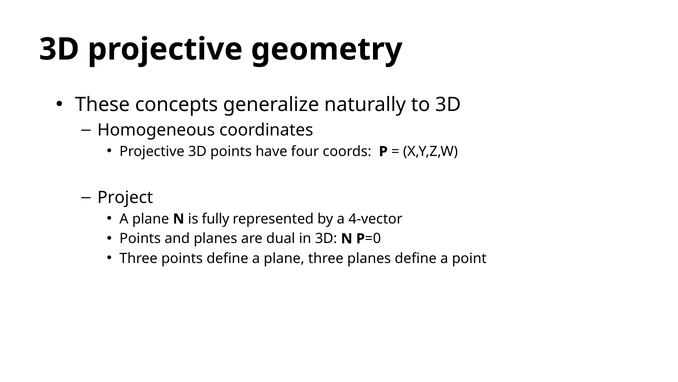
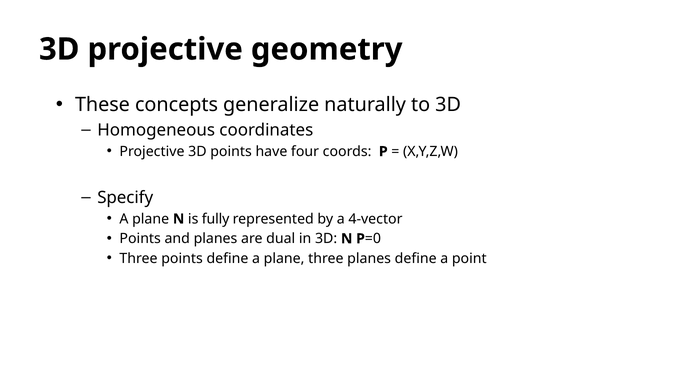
Project: Project -> Specify
